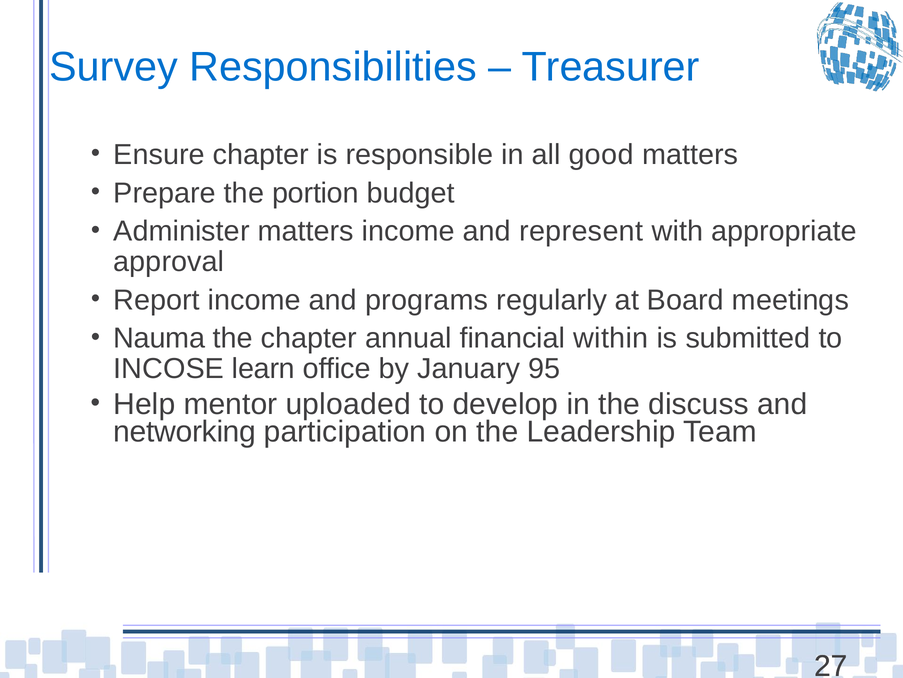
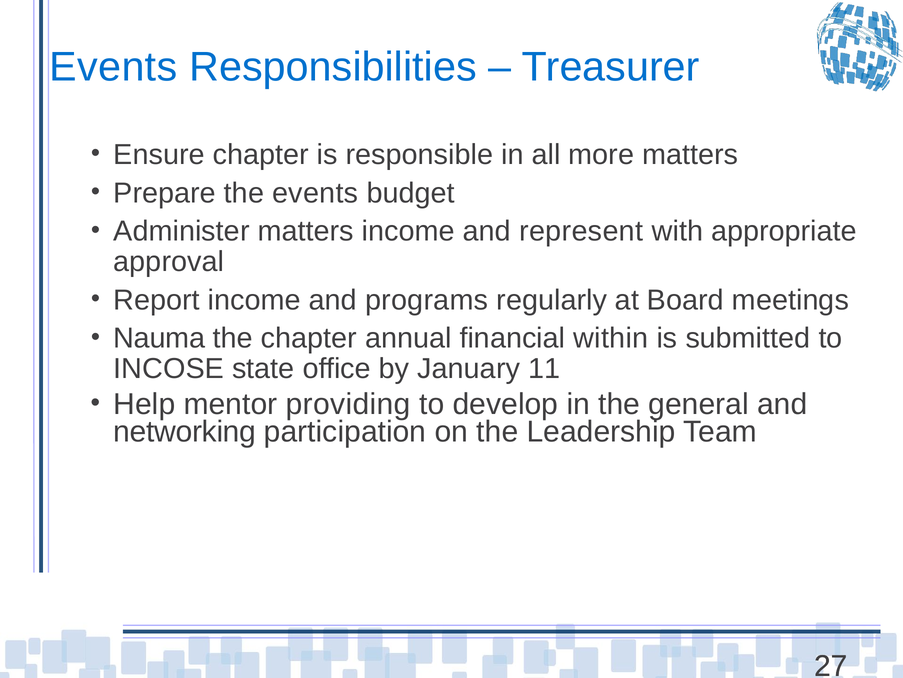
Survey at (114, 67): Survey -> Events
good: good -> more
the portion: portion -> events
learn: learn -> state
95: 95 -> 11
uploaded: uploaded -> providing
discuss: discuss -> general
